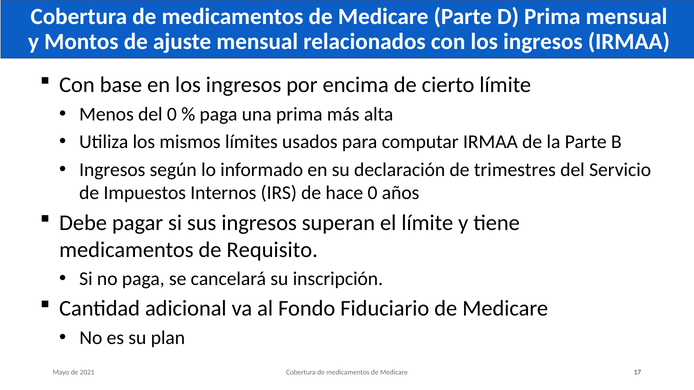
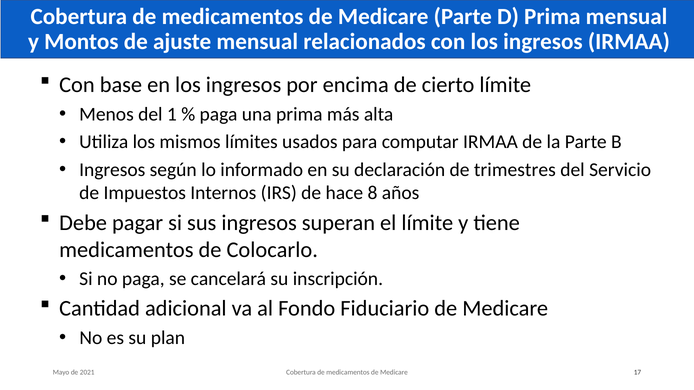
del 0: 0 -> 1
hace 0: 0 -> 8
Requisito: Requisito -> Colocarlo
